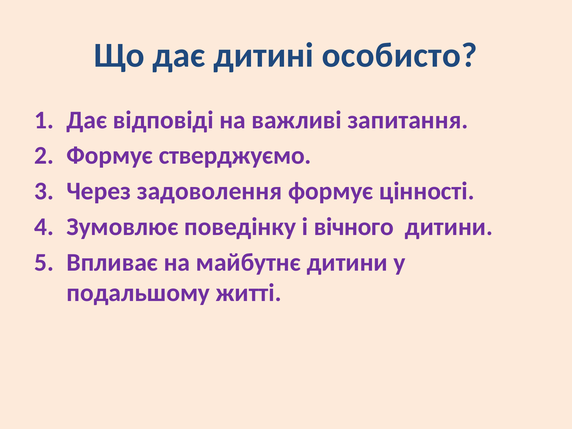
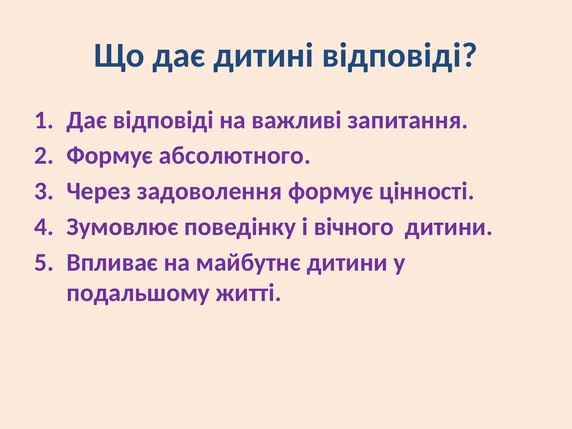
дитині особисто: особисто -> відповіді
стверджуємо: стверджуємо -> абсолютного
